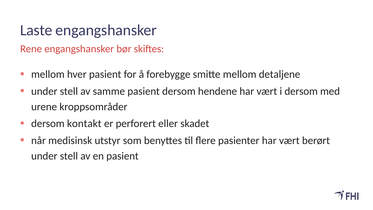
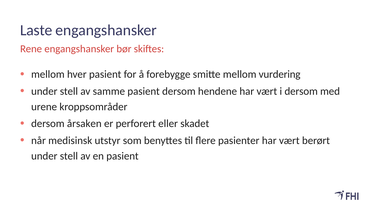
detaljene: detaljene -> vurdering
kontakt: kontakt -> årsaken
